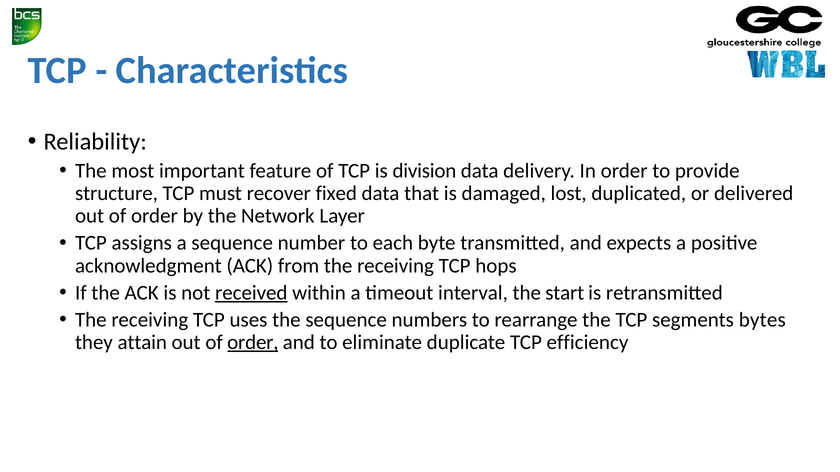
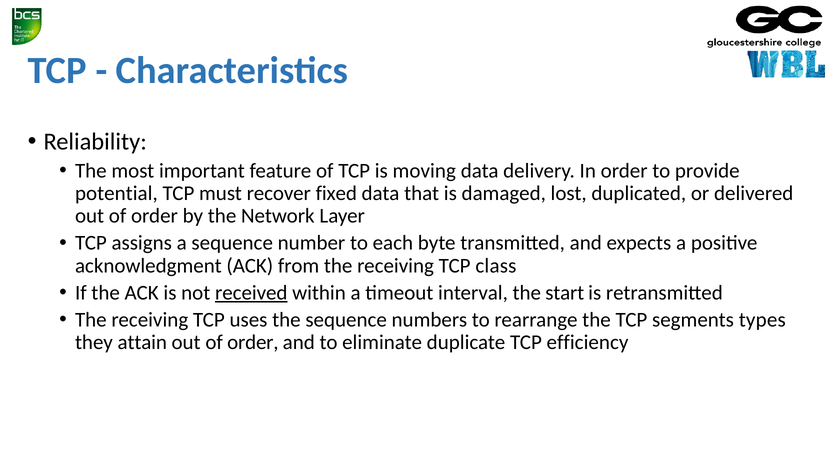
division: division -> moving
structure: structure -> potential
hops: hops -> class
bytes: bytes -> types
order at (253, 343) underline: present -> none
